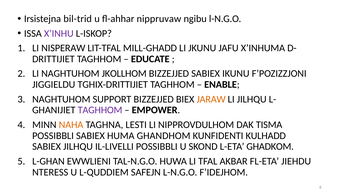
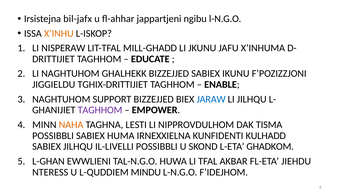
bil-trid: bil-trid -> bil-jafx
nippruvaw: nippruvaw -> jappartjeni
X’INHU colour: purple -> orange
JKOLLHOM: JKOLLHOM -> GHALHEKK
JARAW colour: orange -> blue
GHANDHOM: GHANDHOM -> IRNEXXIELNA
SAFEJN: SAFEJN -> MINDU
